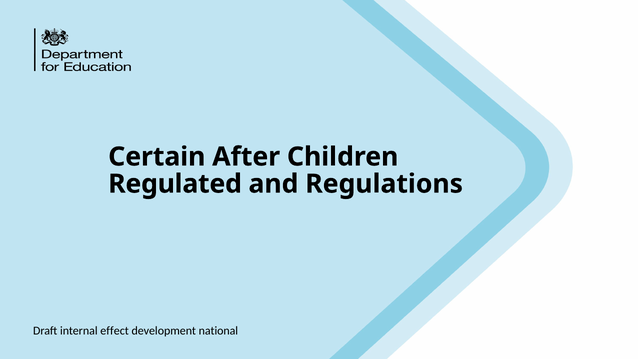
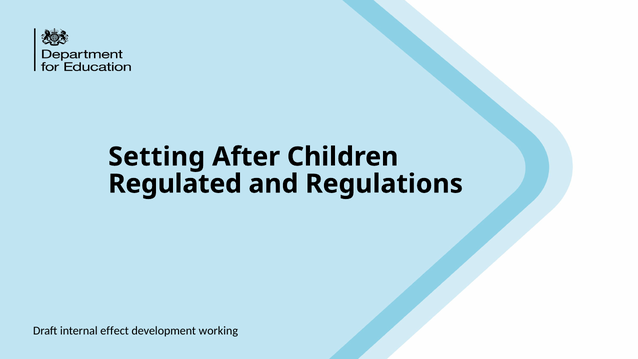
Certain: Certain -> Setting
national: national -> working
